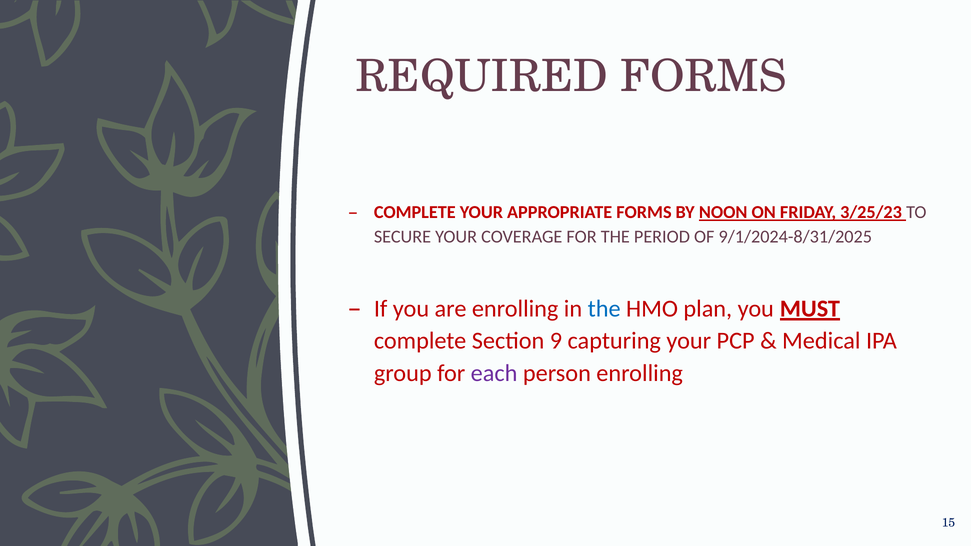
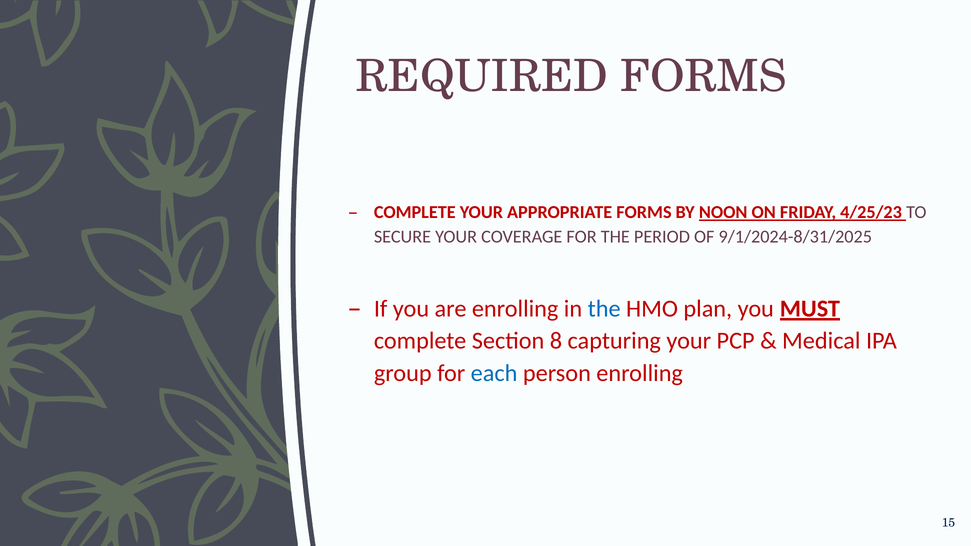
3/25/23: 3/25/23 -> 4/25/23
9: 9 -> 8
each colour: purple -> blue
